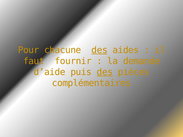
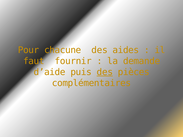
des at (100, 50) underline: present -> none
